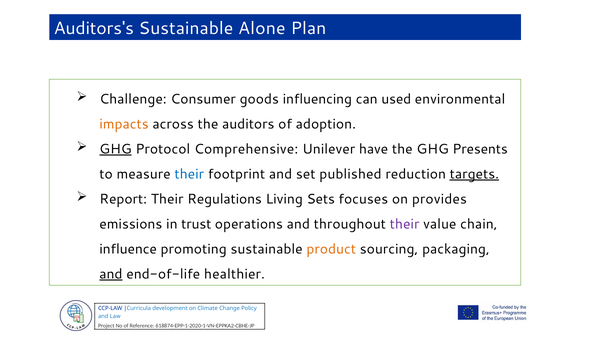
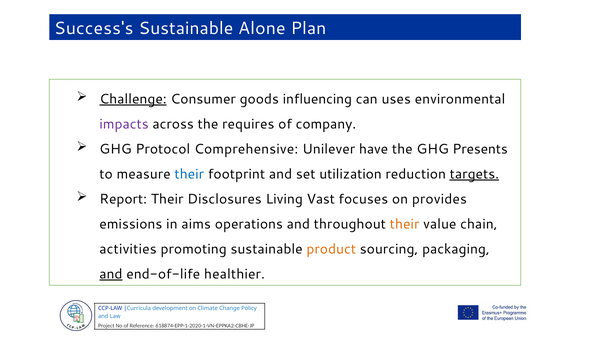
Auditors's: Auditors's -> Success's
Challenge underline: none -> present
used: used -> uses
impacts colour: orange -> purple
auditors: auditors -> requires
adoption: adoption -> company
GHG at (116, 149) underline: present -> none
published: published -> utilization
Regulations: Regulations -> Disclosures
Sets: Sets -> Vast
trust: trust -> aims
their at (405, 224) colour: purple -> orange
influence: influence -> activities
